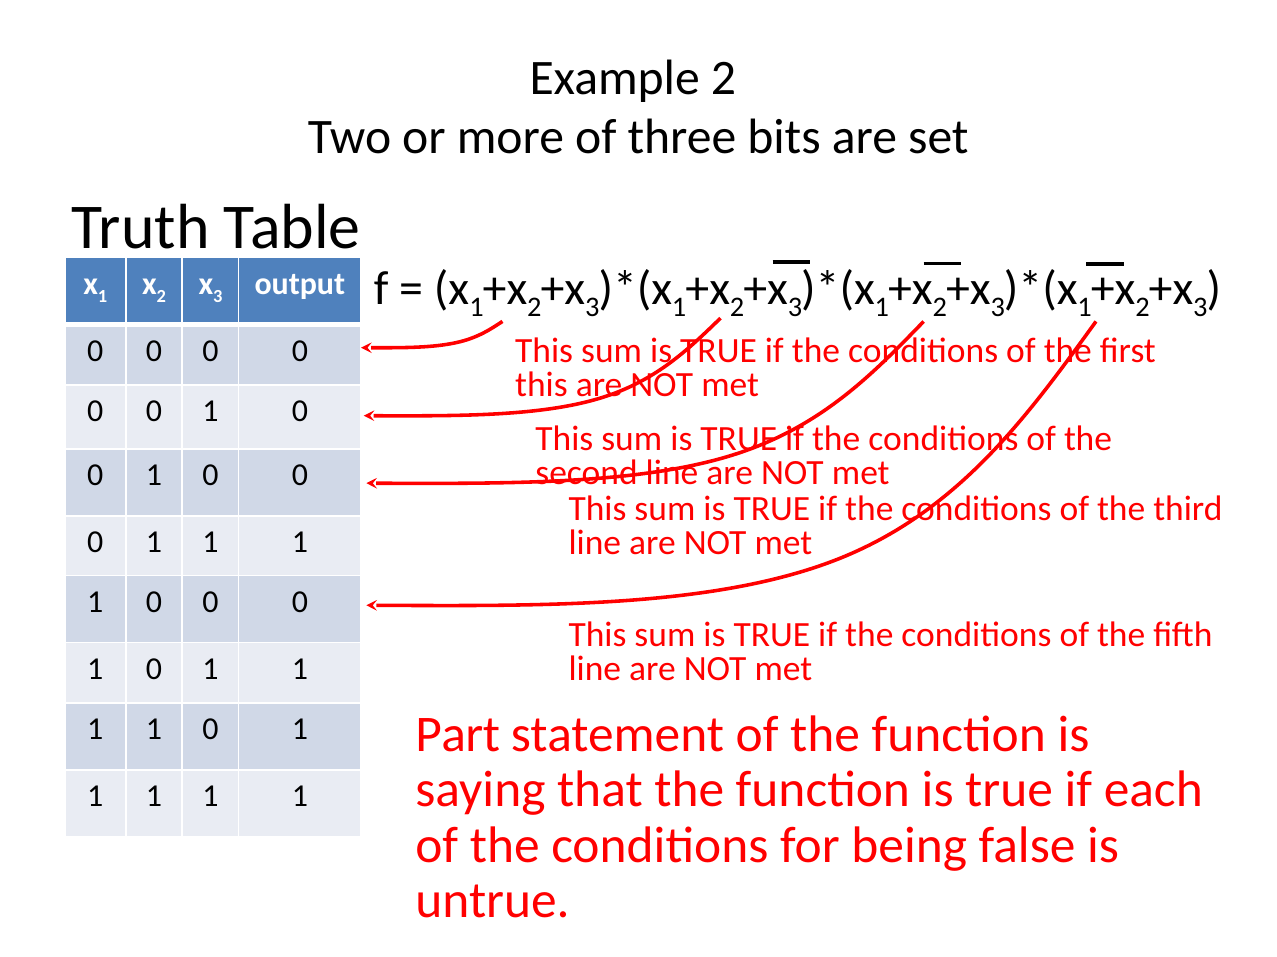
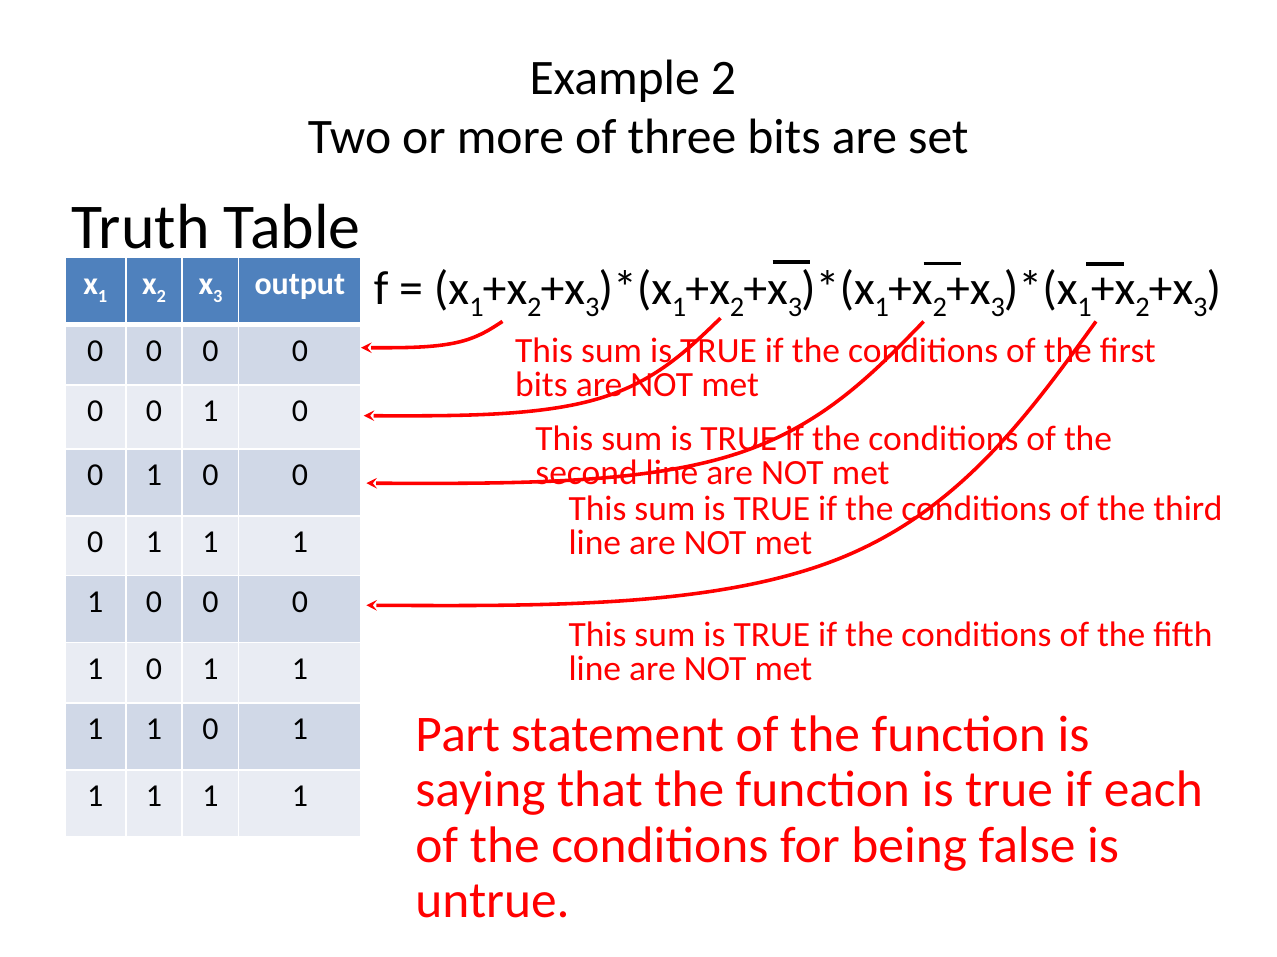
this at (541, 385): this -> bits
